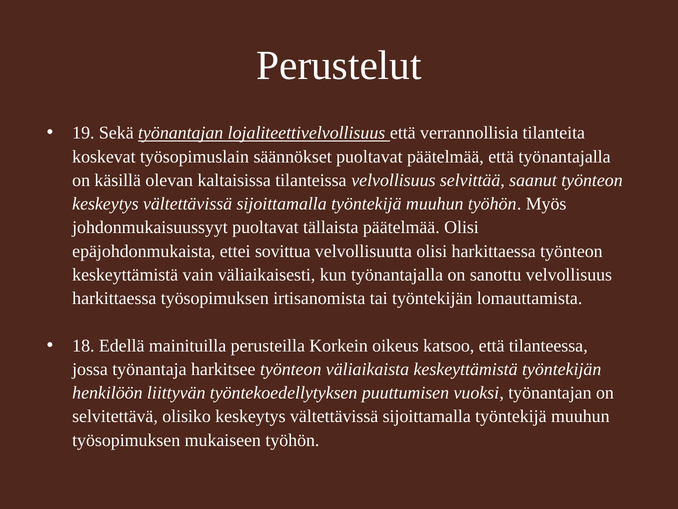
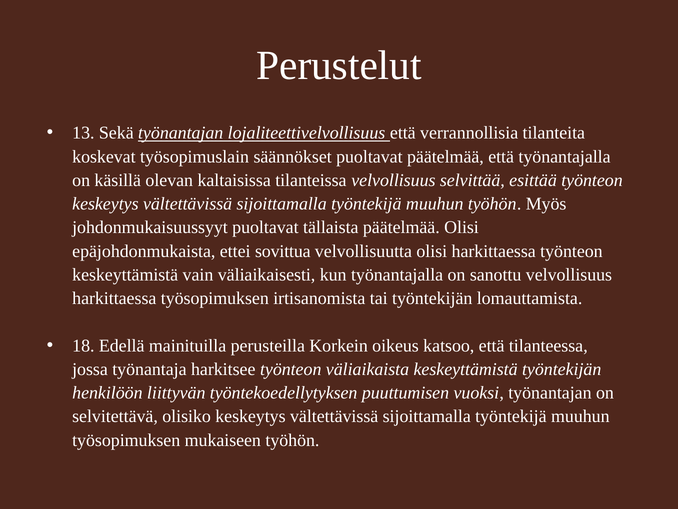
19: 19 -> 13
saanut: saanut -> esittää
